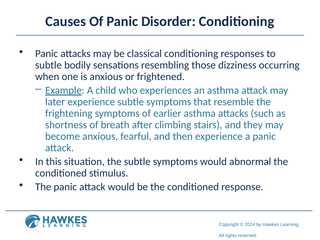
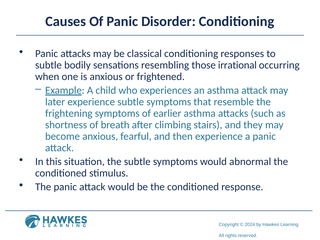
dizziness: dizziness -> irrational
